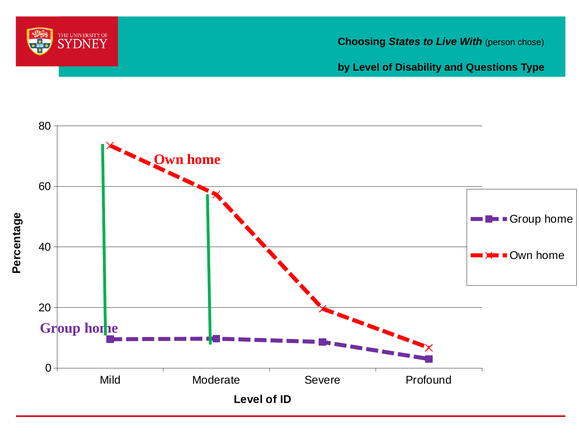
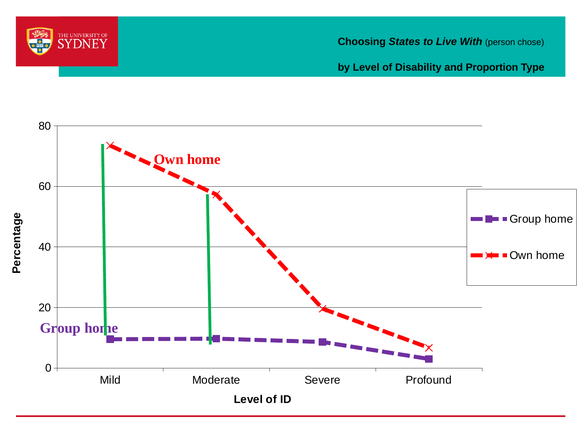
Questions: Questions -> Proportion
